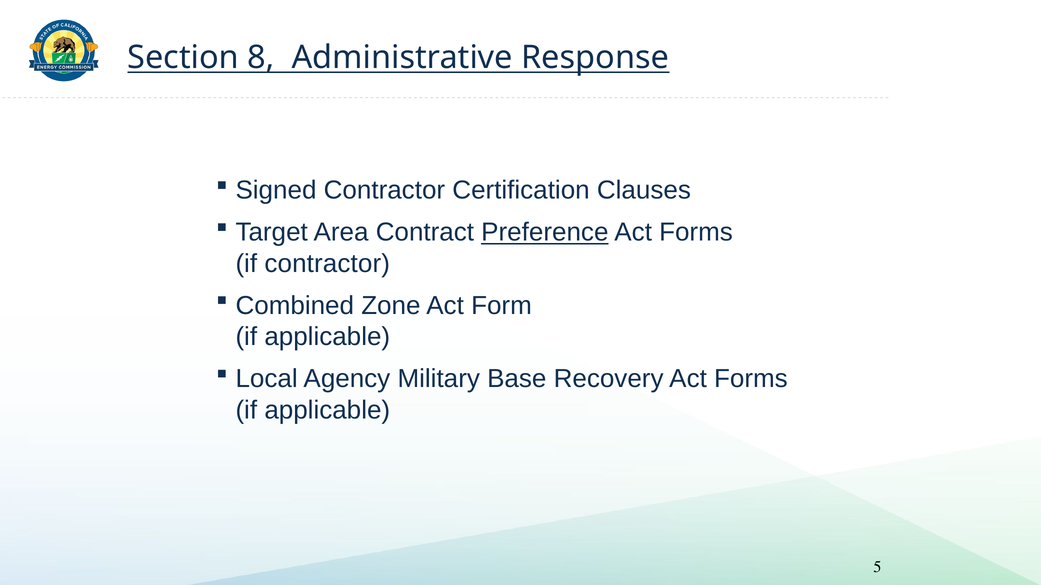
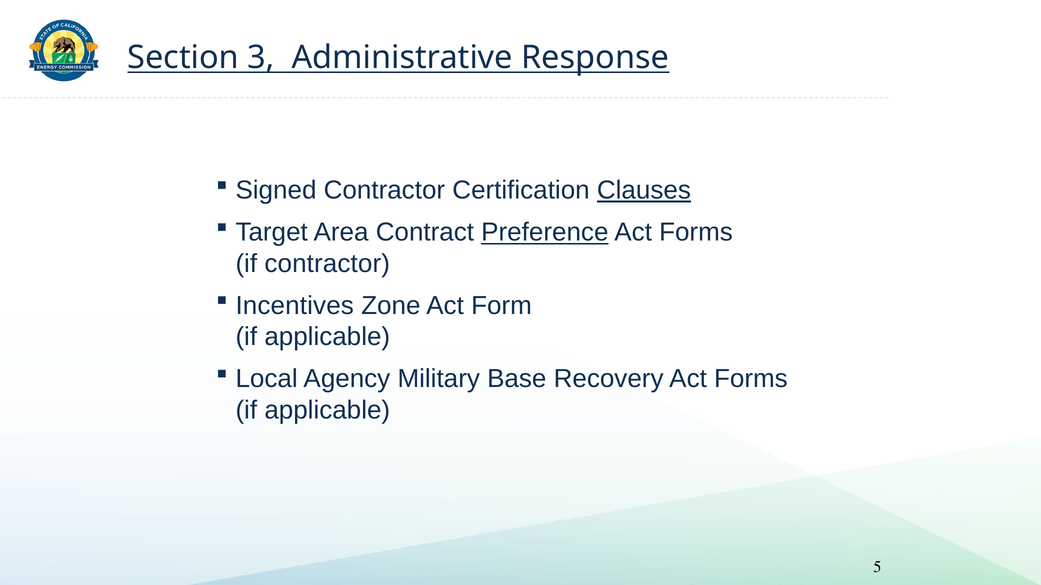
8: 8 -> 3
Clauses underline: none -> present
Combined: Combined -> Incentives
